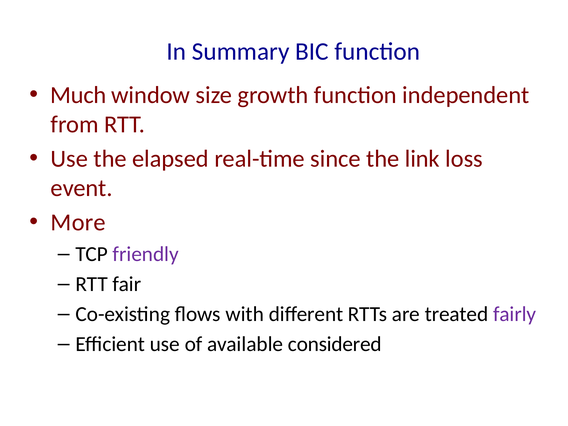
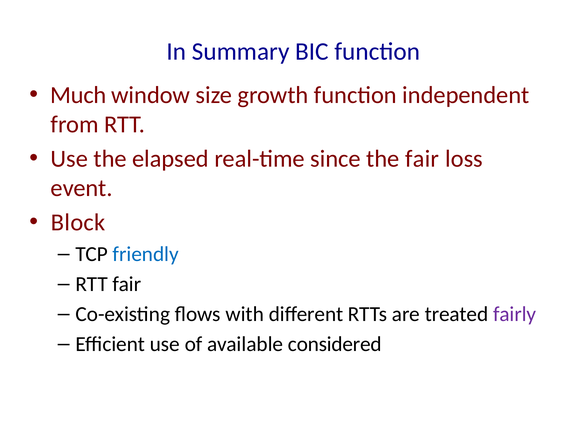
the link: link -> fair
More: More -> Block
friendly colour: purple -> blue
